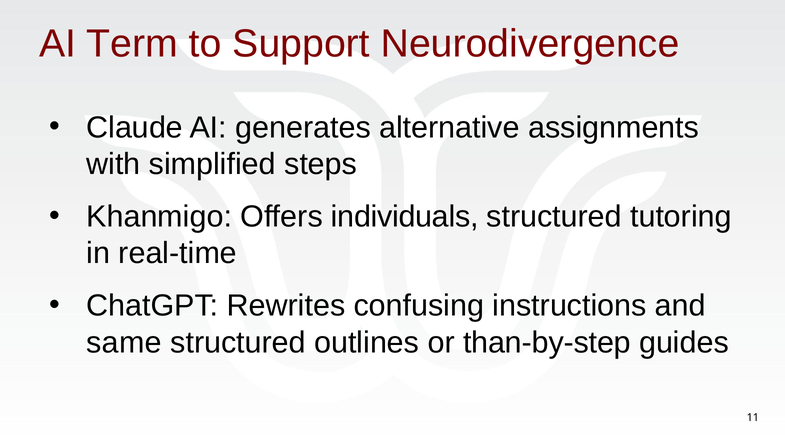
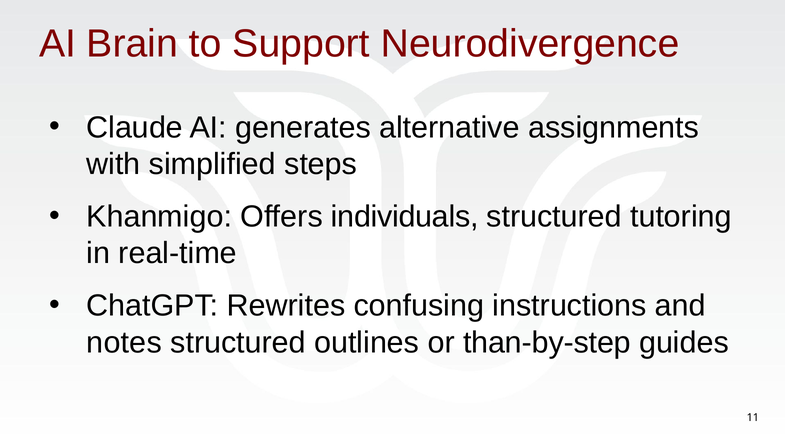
Term: Term -> Brain
same: same -> notes
